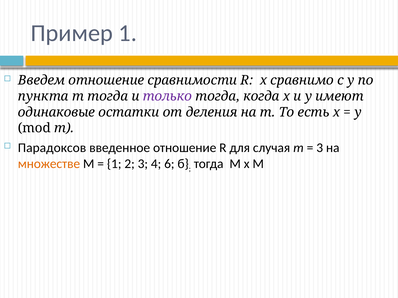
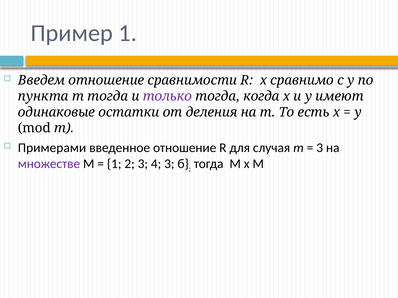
Парадоксов: Парадоксов -> Примерами
множестве colour: orange -> purple
4 6: 6 -> 3
